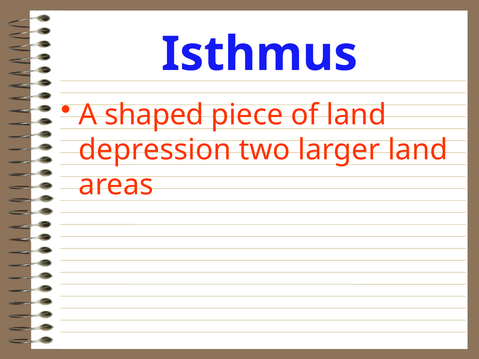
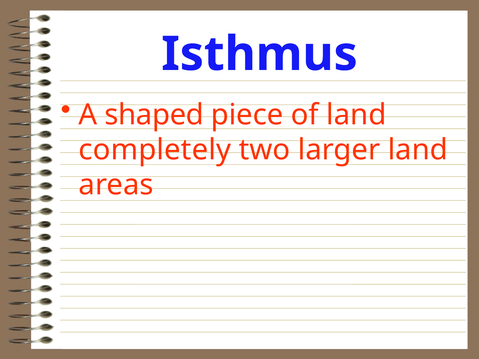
depression: depression -> completely
